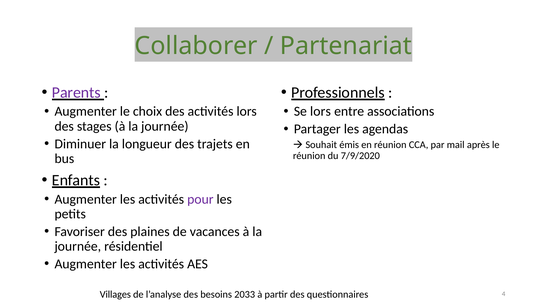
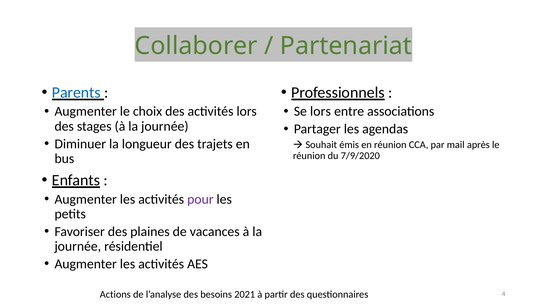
Parents colour: purple -> blue
Villages: Villages -> Actions
2033: 2033 -> 2021
